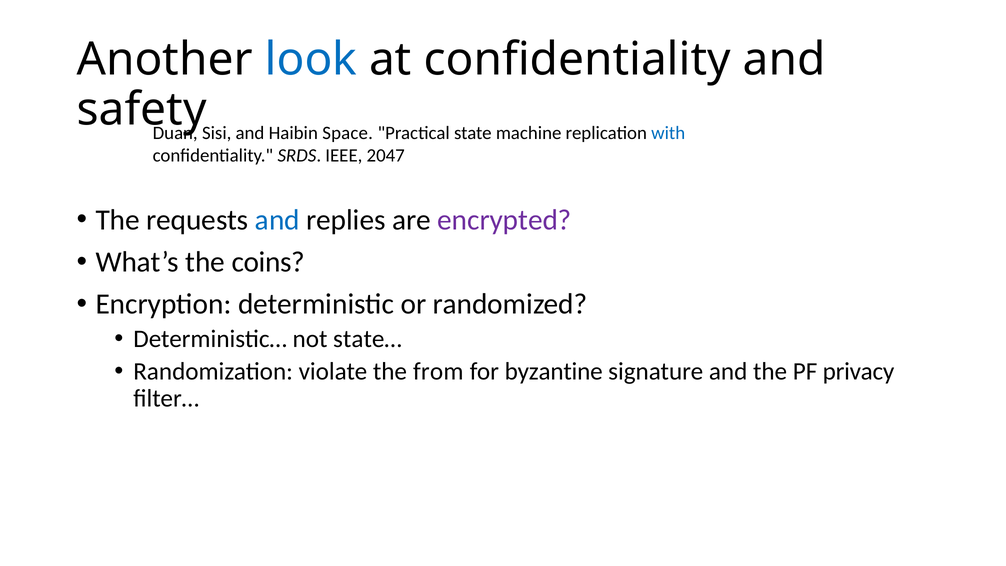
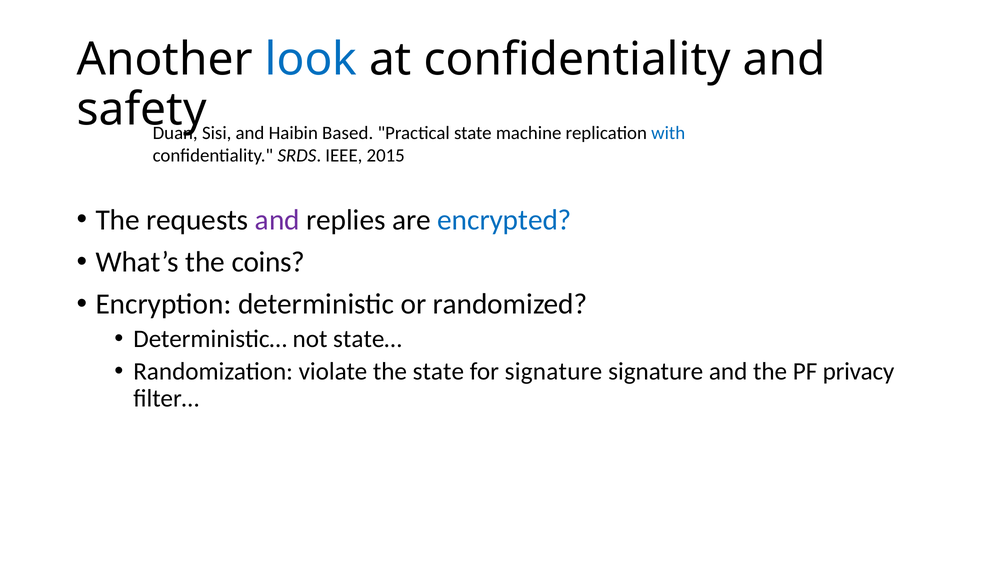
Space: Space -> Based
2047: 2047 -> 2015
and at (277, 220) colour: blue -> purple
encrypted colour: purple -> blue
the from: from -> state
for byzantine: byzantine -> signature
